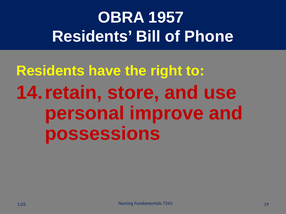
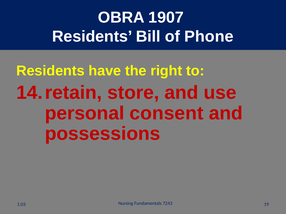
1957: 1957 -> 1907
improve: improve -> consent
